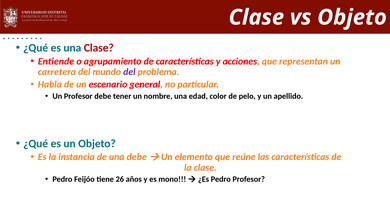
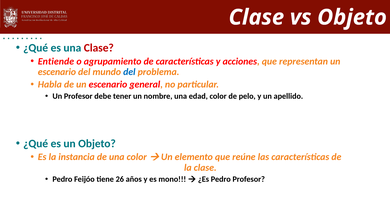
carretera at (57, 72): carretera -> escenario
del at (129, 72) colour: purple -> blue
una debe: debe -> color
